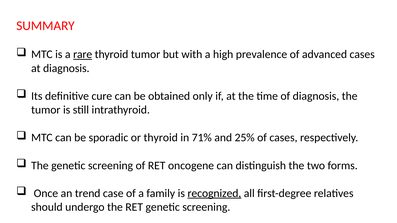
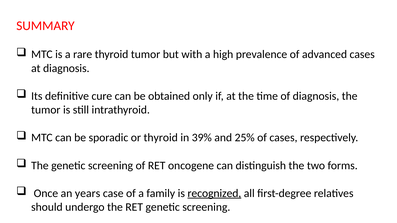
rare underline: present -> none
71%: 71% -> 39%
trend: trend -> years
